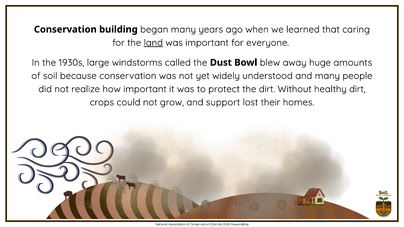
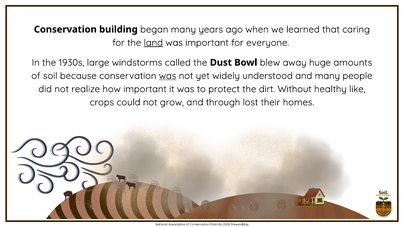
was at (168, 76) underline: none -> present
healthy dirt: dirt -> like
support: support -> through
